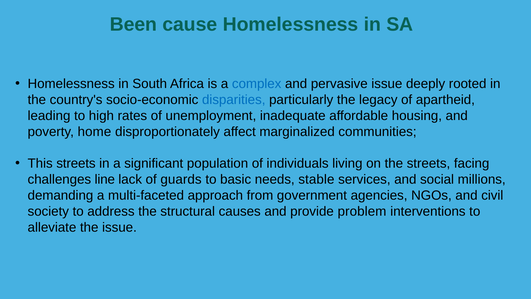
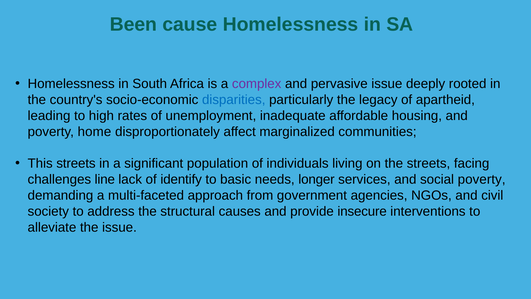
complex colour: blue -> purple
guards: guards -> identify
stable: stable -> longer
social millions: millions -> poverty
problem: problem -> insecure
